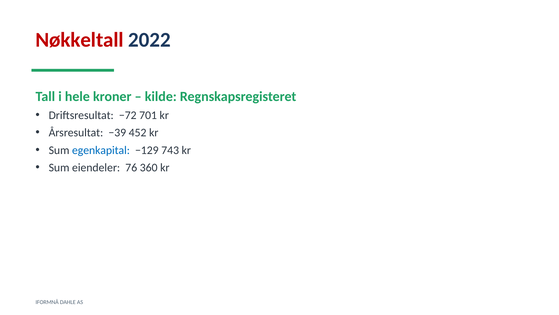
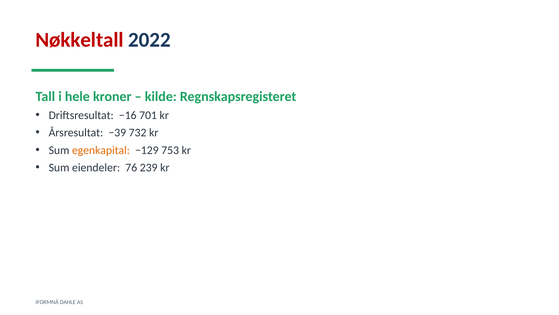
−72: −72 -> −16
452: 452 -> 732
egenkapital colour: blue -> orange
743: 743 -> 753
360: 360 -> 239
